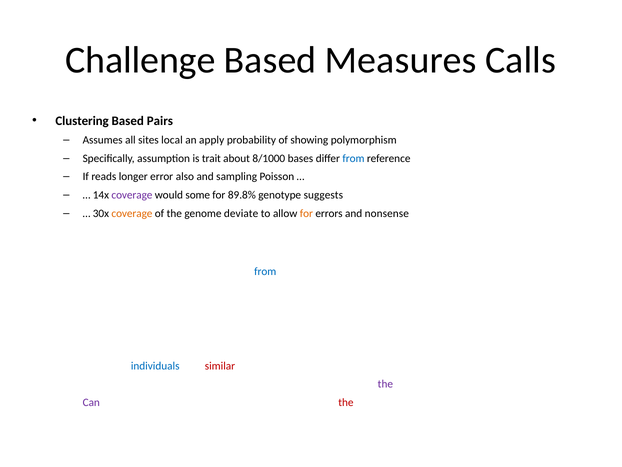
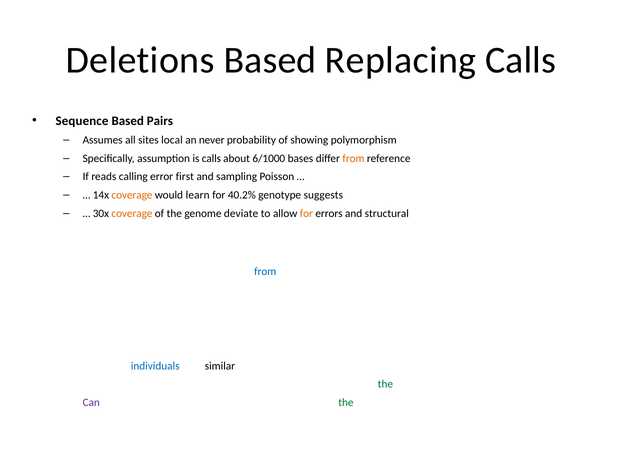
Challenge: Challenge -> Deletions
Measures: Measures -> Replacing
Clustering: Clustering -> Sequence
apply: apply -> never
is trait: trait -> calls
8/1000: 8/1000 -> 6/1000
from at (353, 158) colour: blue -> orange
reads longer: longer -> calling
also: also -> first
coverage at (132, 195) colour: purple -> orange
some: some -> learn
89.8%: 89.8% -> 40.2%
nonsense: nonsense -> structural
similar colour: red -> black
the at (385, 384) colour: purple -> green
the at (346, 402) colour: red -> green
